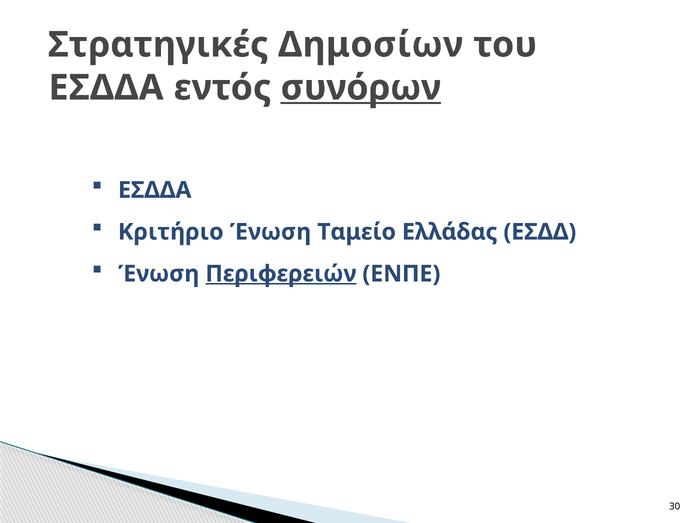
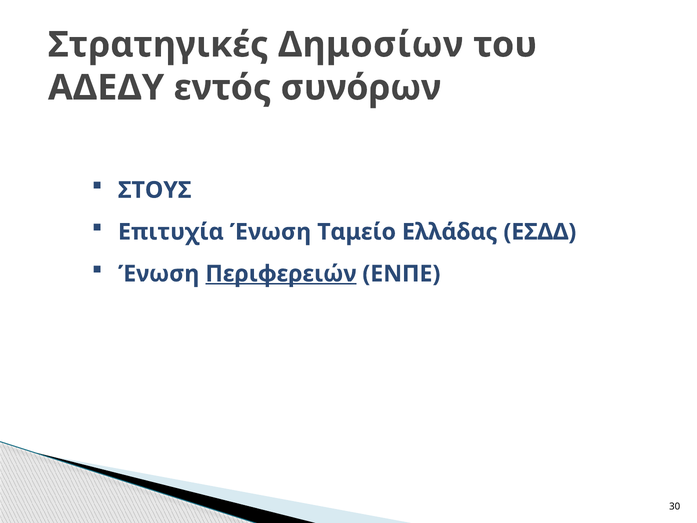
ΕΣΔΔΑ at (106, 88): ΕΣΔΔΑ -> ΑΔΕΔΥ
συνόρων underline: present -> none
ΕΣΔΔΑ at (155, 190): ΕΣΔΔΑ -> ΣΤΟΥΣ
Κριτήριο: Κριτήριο -> Επιτυχία
